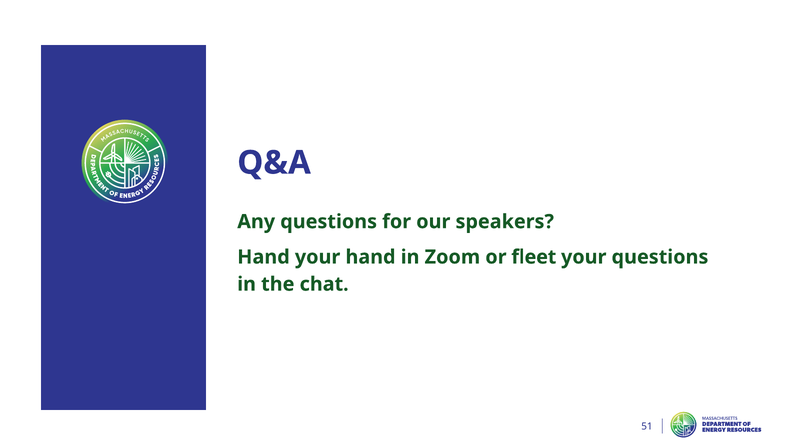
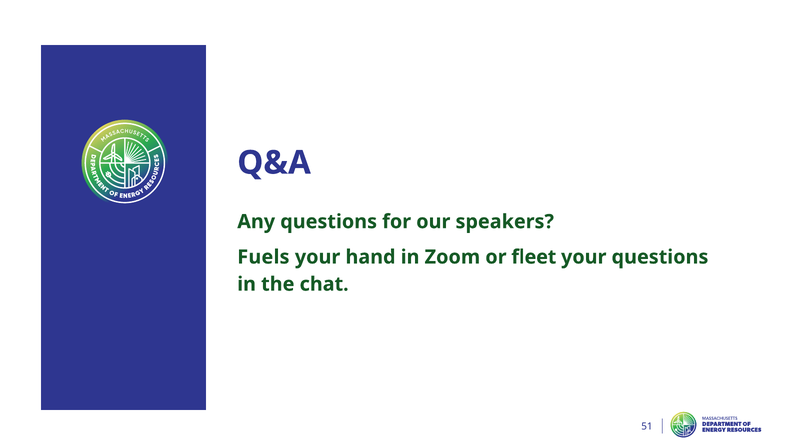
Hand at (263, 257): Hand -> Fuels
